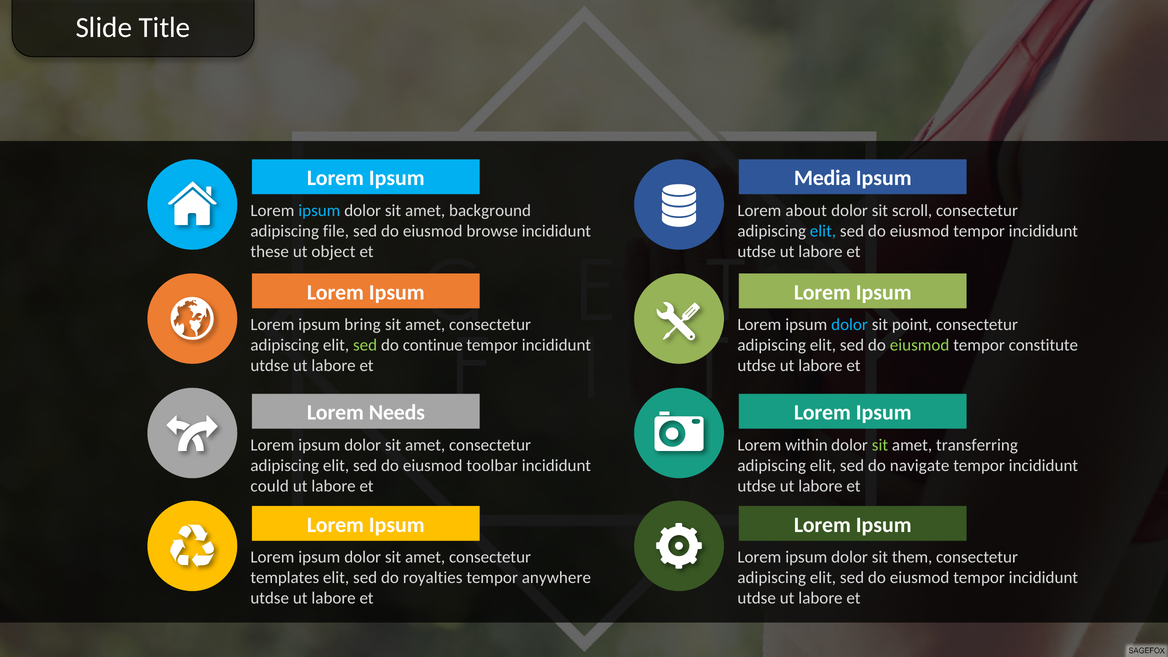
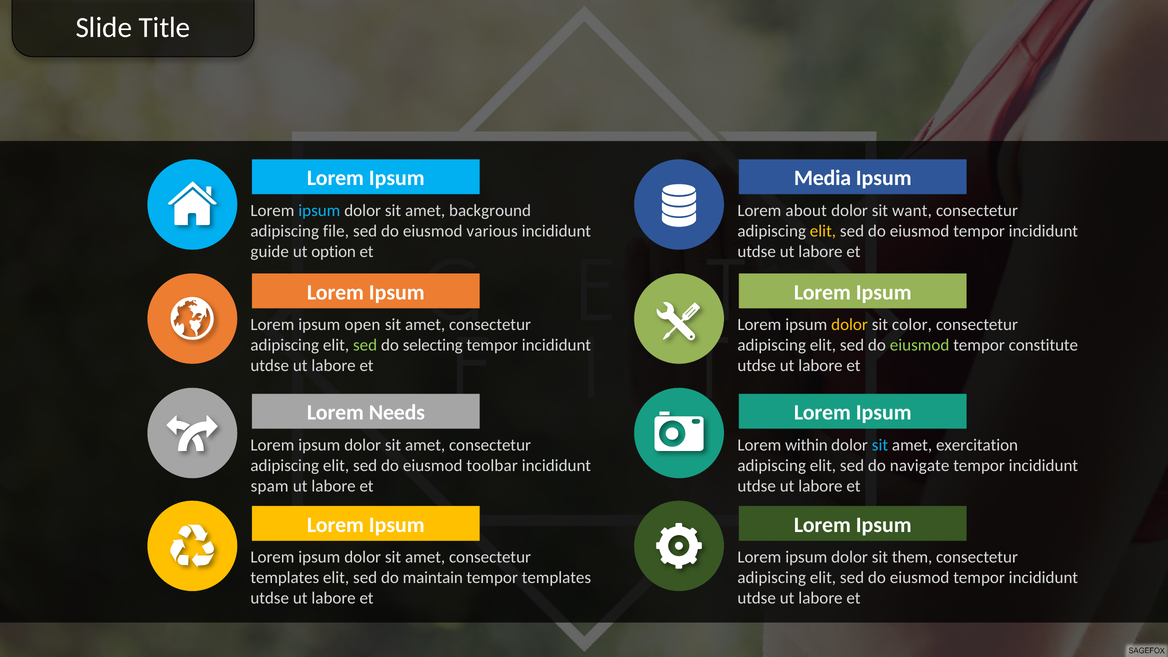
scroll: scroll -> want
browse: browse -> various
elit at (823, 231) colour: light blue -> yellow
these: these -> guide
object: object -> option
bring: bring -> open
dolor at (850, 325) colour: light blue -> yellow
point: point -> color
continue: continue -> selecting
sit at (880, 445) colour: light green -> light blue
transferring: transferring -> exercitation
could: could -> spam
royalties: royalties -> maintain
tempor anywhere: anywhere -> templates
